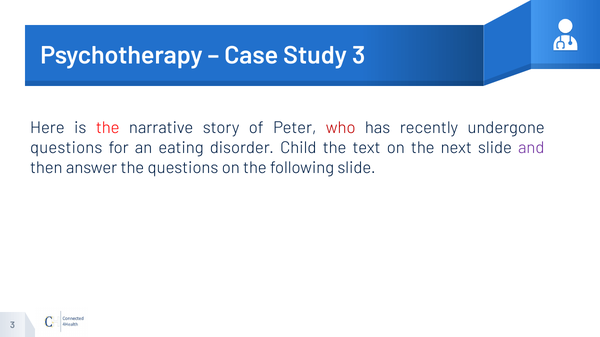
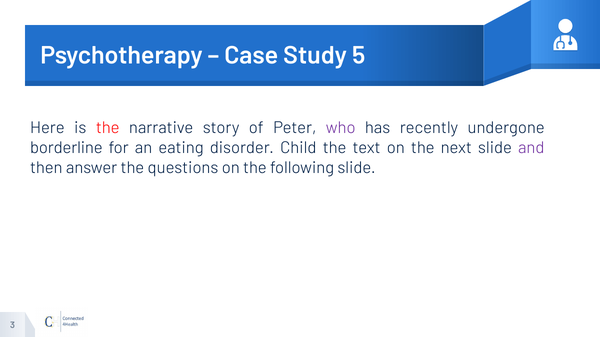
Study 3: 3 -> 5
who colour: red -> purple
questions at (66, 148): questions -> borderline
